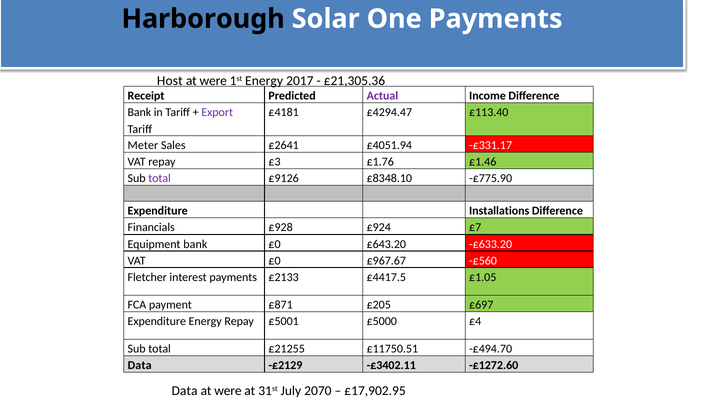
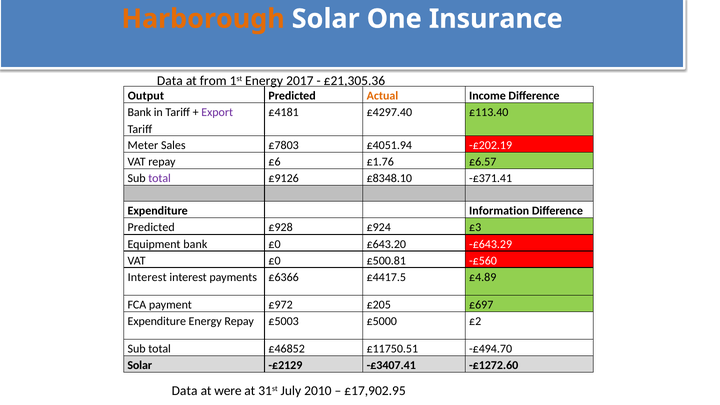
Harborough colour: black -> orange
One Payments: Payments -> Insurance
Host at (170, 81): Host -> Data
were at (213, 81): were -> from
Receipt: Receipt -> Output
Actual colour: purple -> orange
£4294.47: £4294.47 -> £4297.40
£2641: £2641 -> £7803
-£331.17: -£331.17 -> -£202.19
£3: £3 -> £6
£1.46: £1.46 -> £6.57
-£775.90: -£775.90 -> -£371.41
Installations: Installations -> Information
Financials at (151, 228): Financials -> Predicted
£7: £7 -> £3
-£633.20: -£633.20 -> -£643.29
£967.67: £967.67 -> £500.81
Fletcher at (147, 277): Fletcher -> Interest
£2133: £2133 -> £6366
£1.05: £1.05 -> £4.89
£871: £871 -> £972
£5001: £5001 -> £5003
£4: £4 -> £2
£21255: £21255 -> £46852
Data at (140, 365): Data -> Solar
-£3402.11: -£3402.11 -> -£3407.41
2070: 2070 -> 2010
